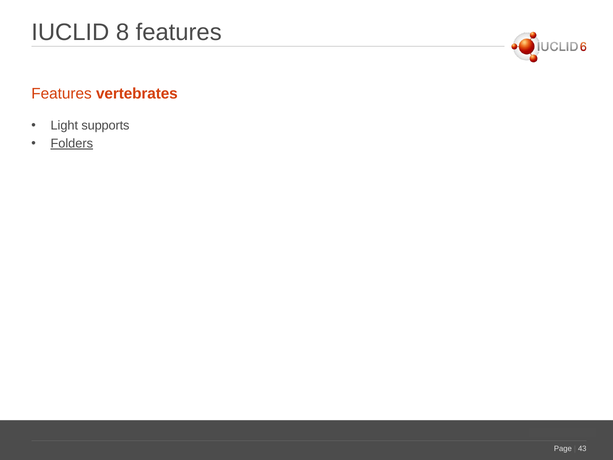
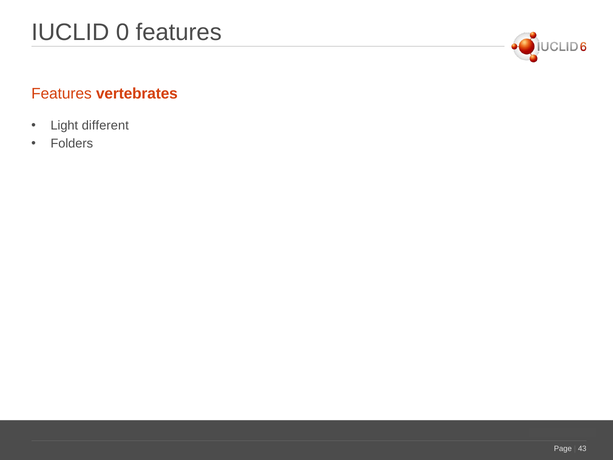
8: 8 -> 0
supports: supports -> different
Folders underline: present -> none
